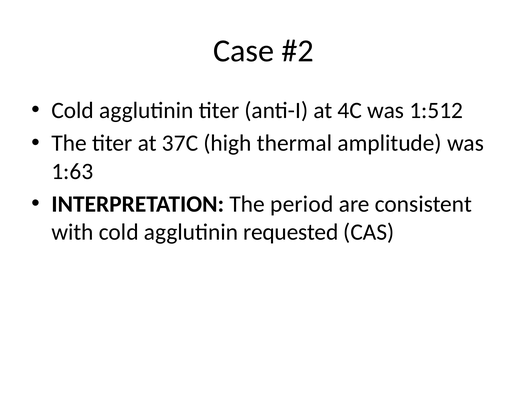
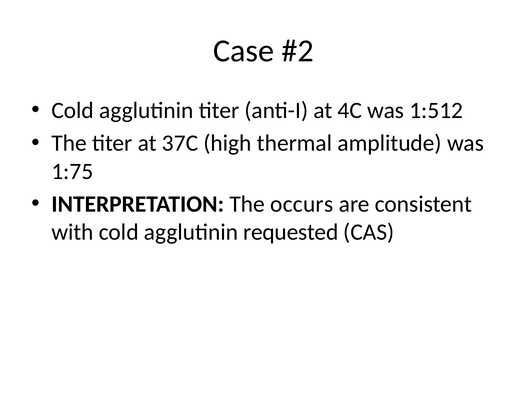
1:63: 1:63 -> 1:75
period: period -> occurs
